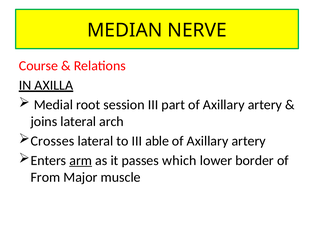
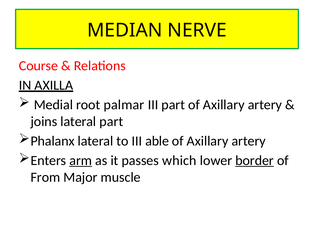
session: session -> palmar
lateral arch: arch -> part
Crosses: Crosses -> Phalanx
border underline: none -> present
